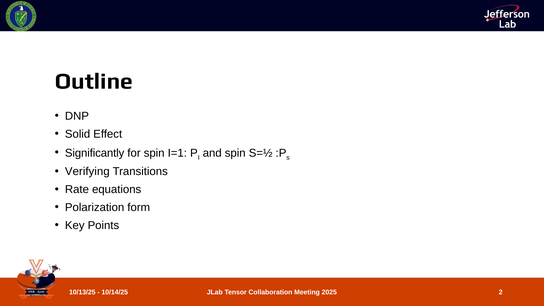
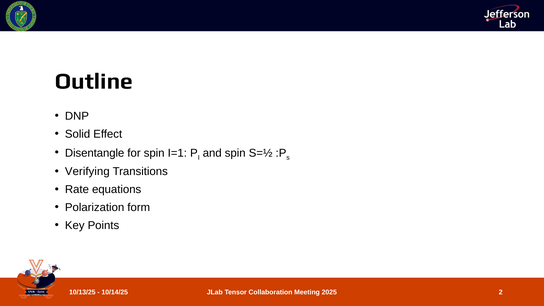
Significantly: Significantly -> Disentangle
